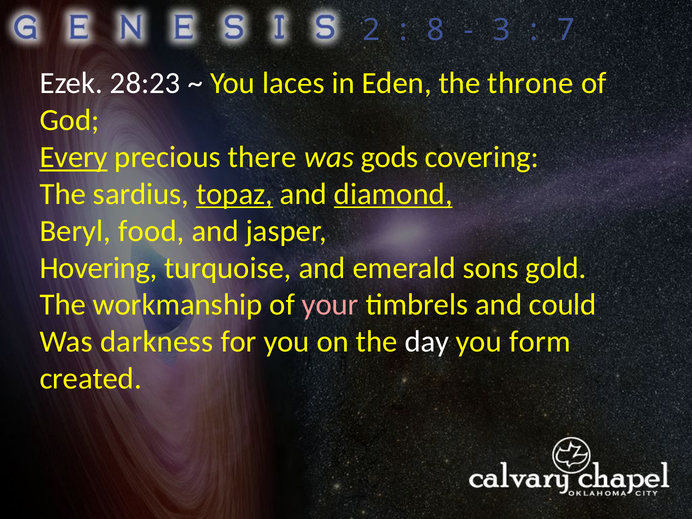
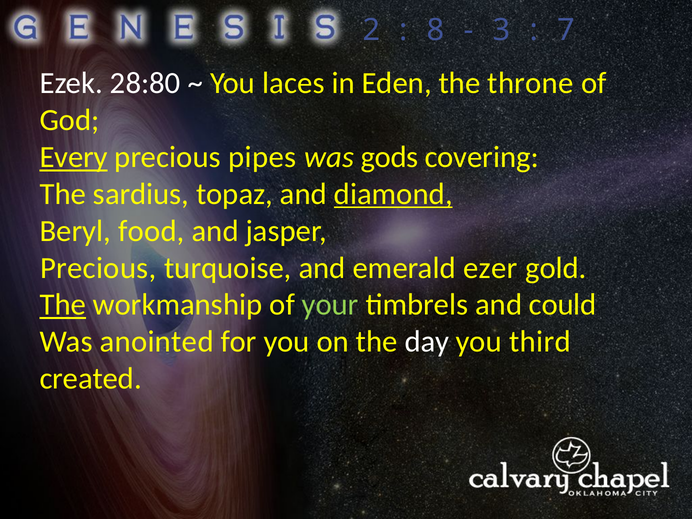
28:23: 28:23 -> 28:80
there: there -> pipes
topaz underline: present -> none
Hovering at (99, 268): Hovering -> Precious
sons: sons -> ezer
The at (63, 305) underline: none -> present
your colour: pink -> light green
darkness: darkness -> anointed
form: form -> third
